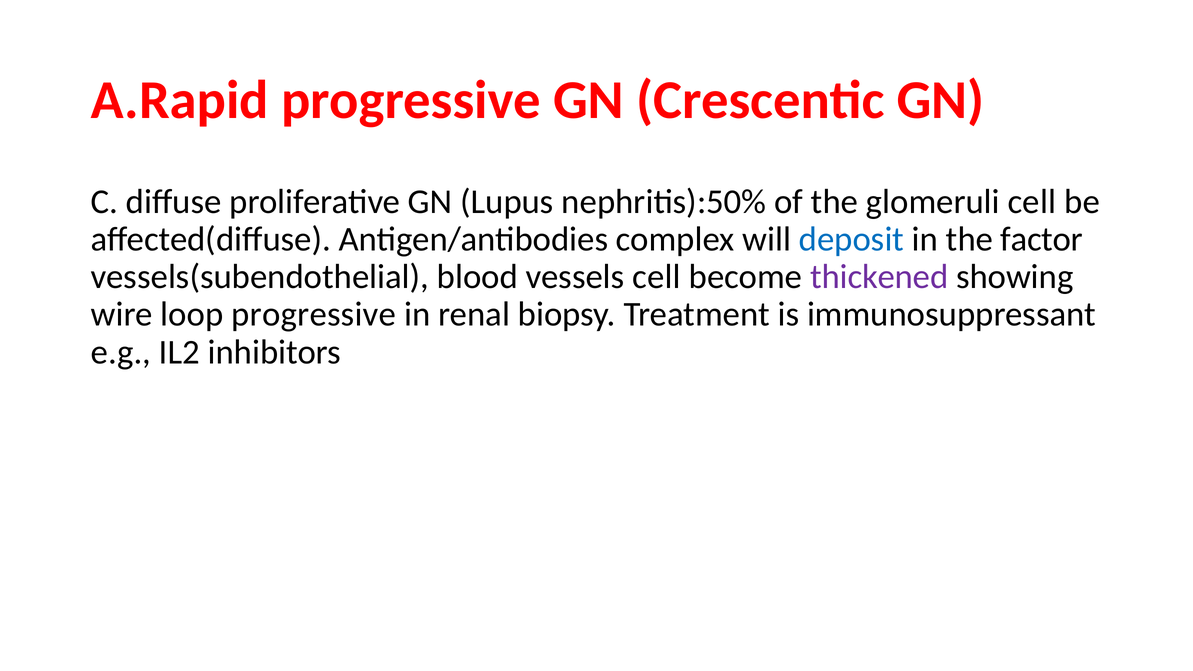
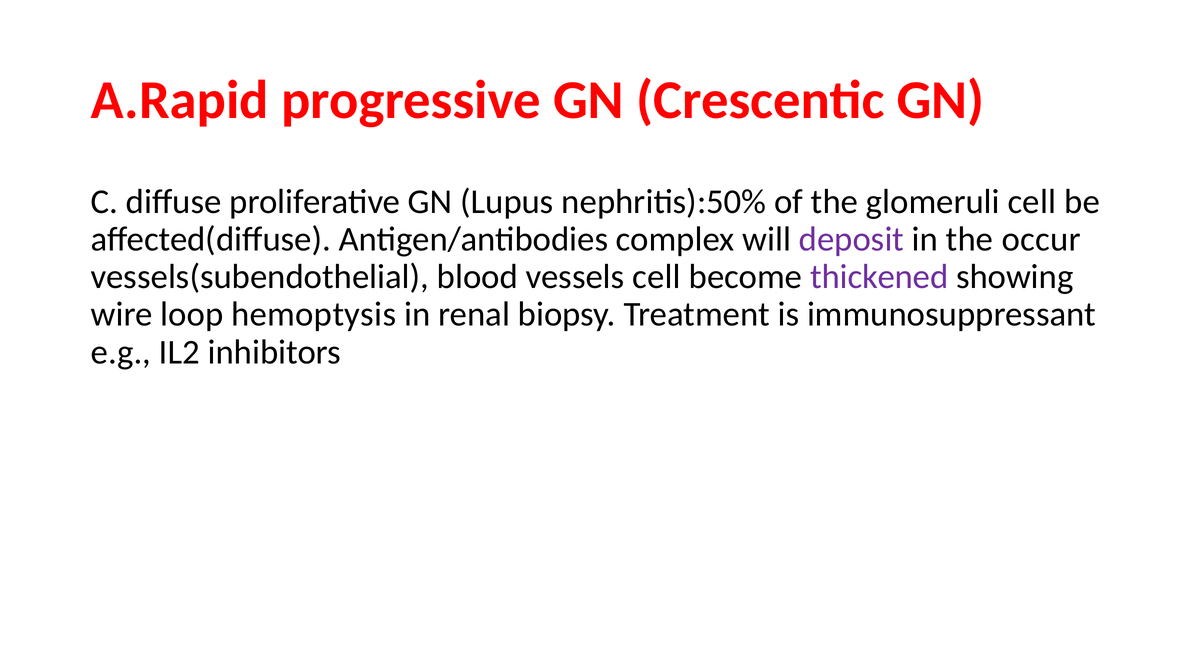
deposit colour: blue -> purple
factor: factor -> occur
loop progressive: progressive -> hemoptysis
